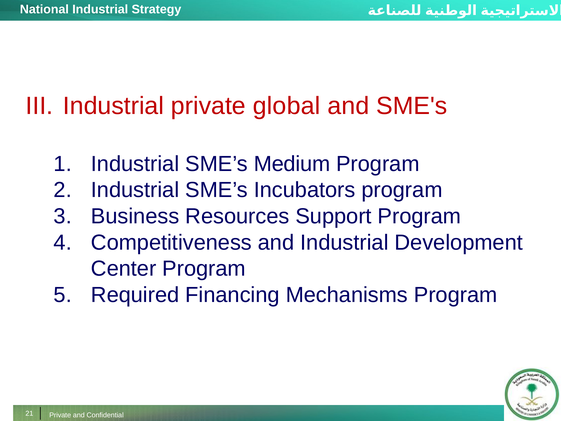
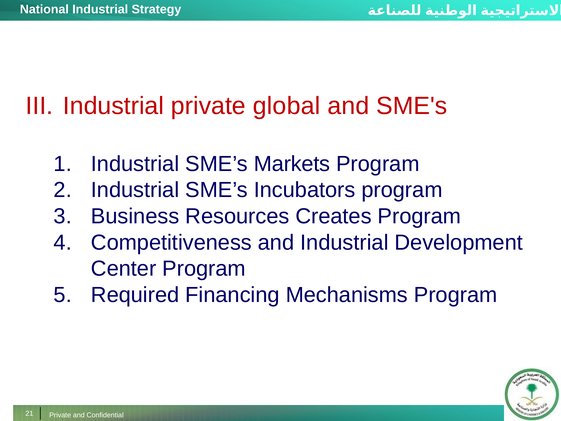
Medium: Medium -> Markets
Support: Support -> Creates
